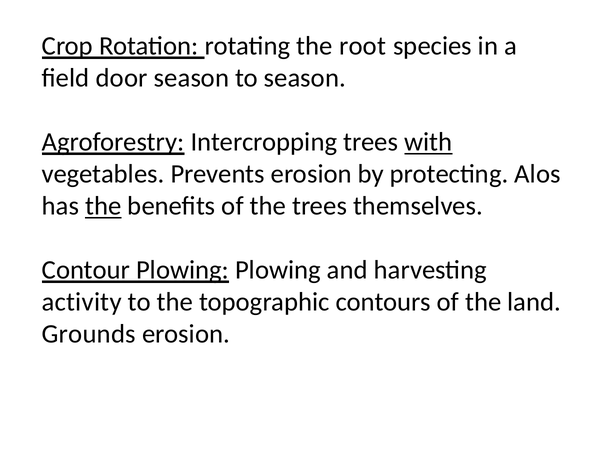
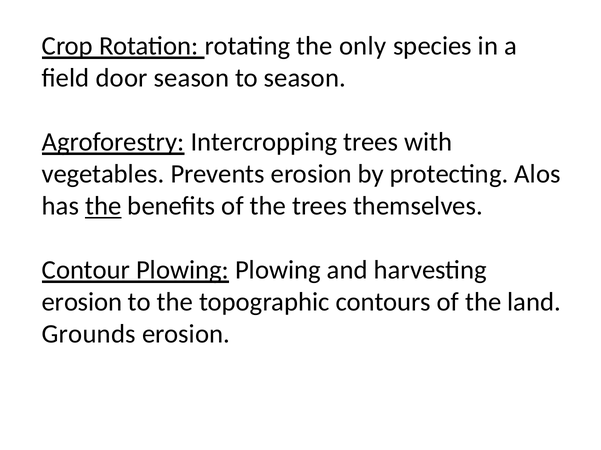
root: root -> only
with underline: present -> none
activity at (82, 303): activity -> erosion
